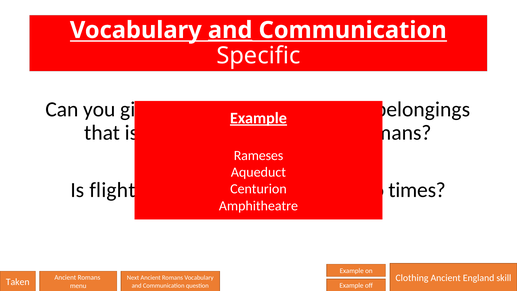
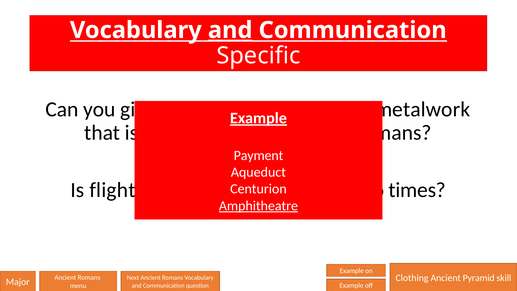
belongings: belongings -> metalwork
Rameses: Rameses -> Payment
Amphitheatre underline: none -> present
England: England -> Pyramid
Taken: Taken -> Major
